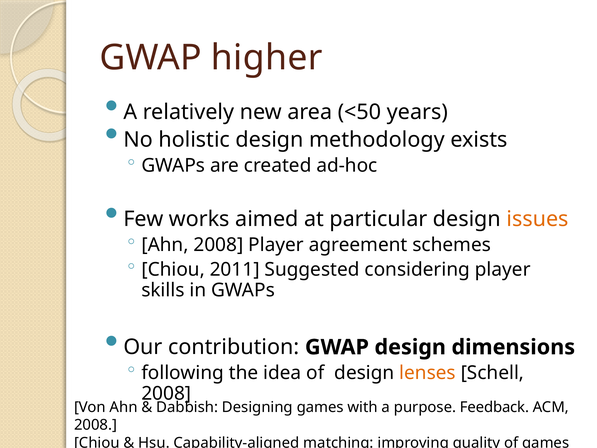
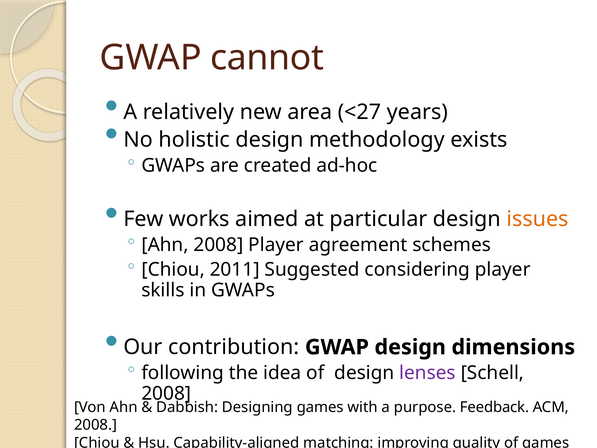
higher: higher -> cannot
<50: <50 -> <27
lenses at (427, 373) colour: orange -> purple
